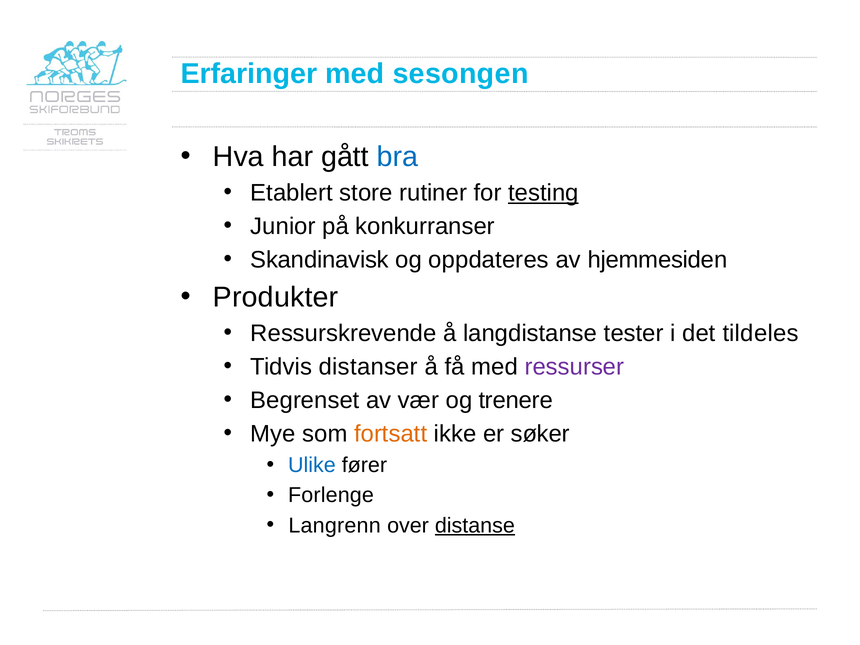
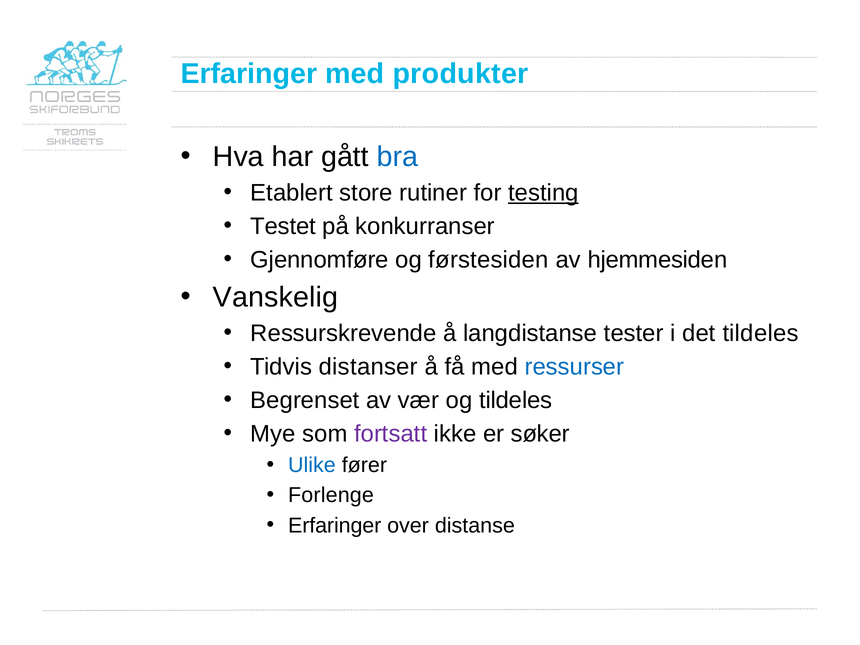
sesongen: sesongen -> produkter
Junior: Junior -> Testet
Skandinavisk: Skandinavisk -> Gjennomføre
oppdateres: oppdateres -> førstesiden
Produkter: Produkter -> Vanskelig
ressurser colour: purple -> blue
og trenere: trenere -> tildeles
fortsatt colour: orange -> purple
Langrenn at (335, 525): Langrenn -> Erfaringer
distanse underline: present -> none
